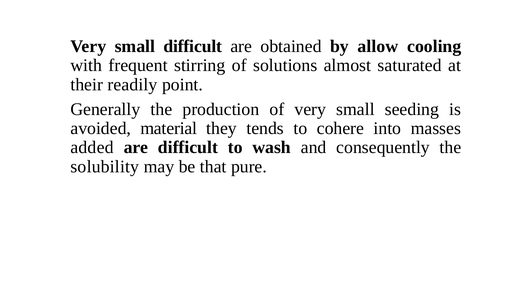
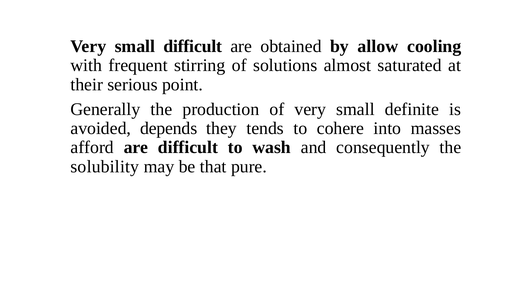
readily: readily -> serious
seeding: seeding -> definite
material: material -> depends
added: added -> afford
